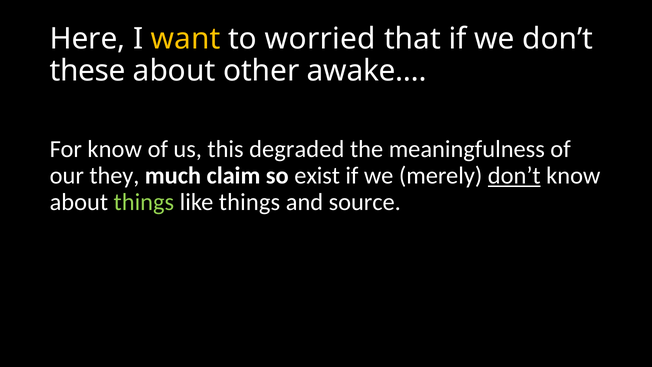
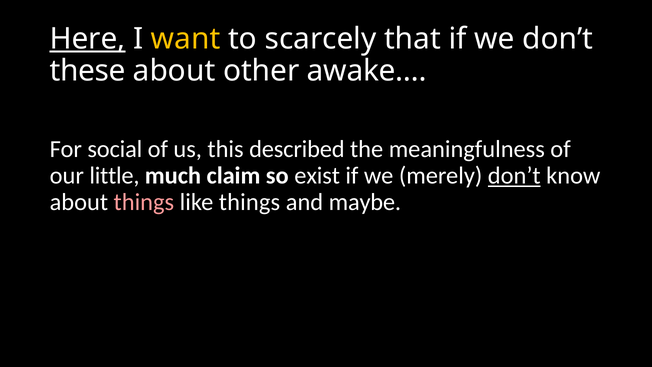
Here underline: none -> present
worried: worried -> scarcely
For know: know -> social
degraded: degraded -> described
they: they -> little
things at (144, 202) colour: light green -> pink
source: source -> maybe
